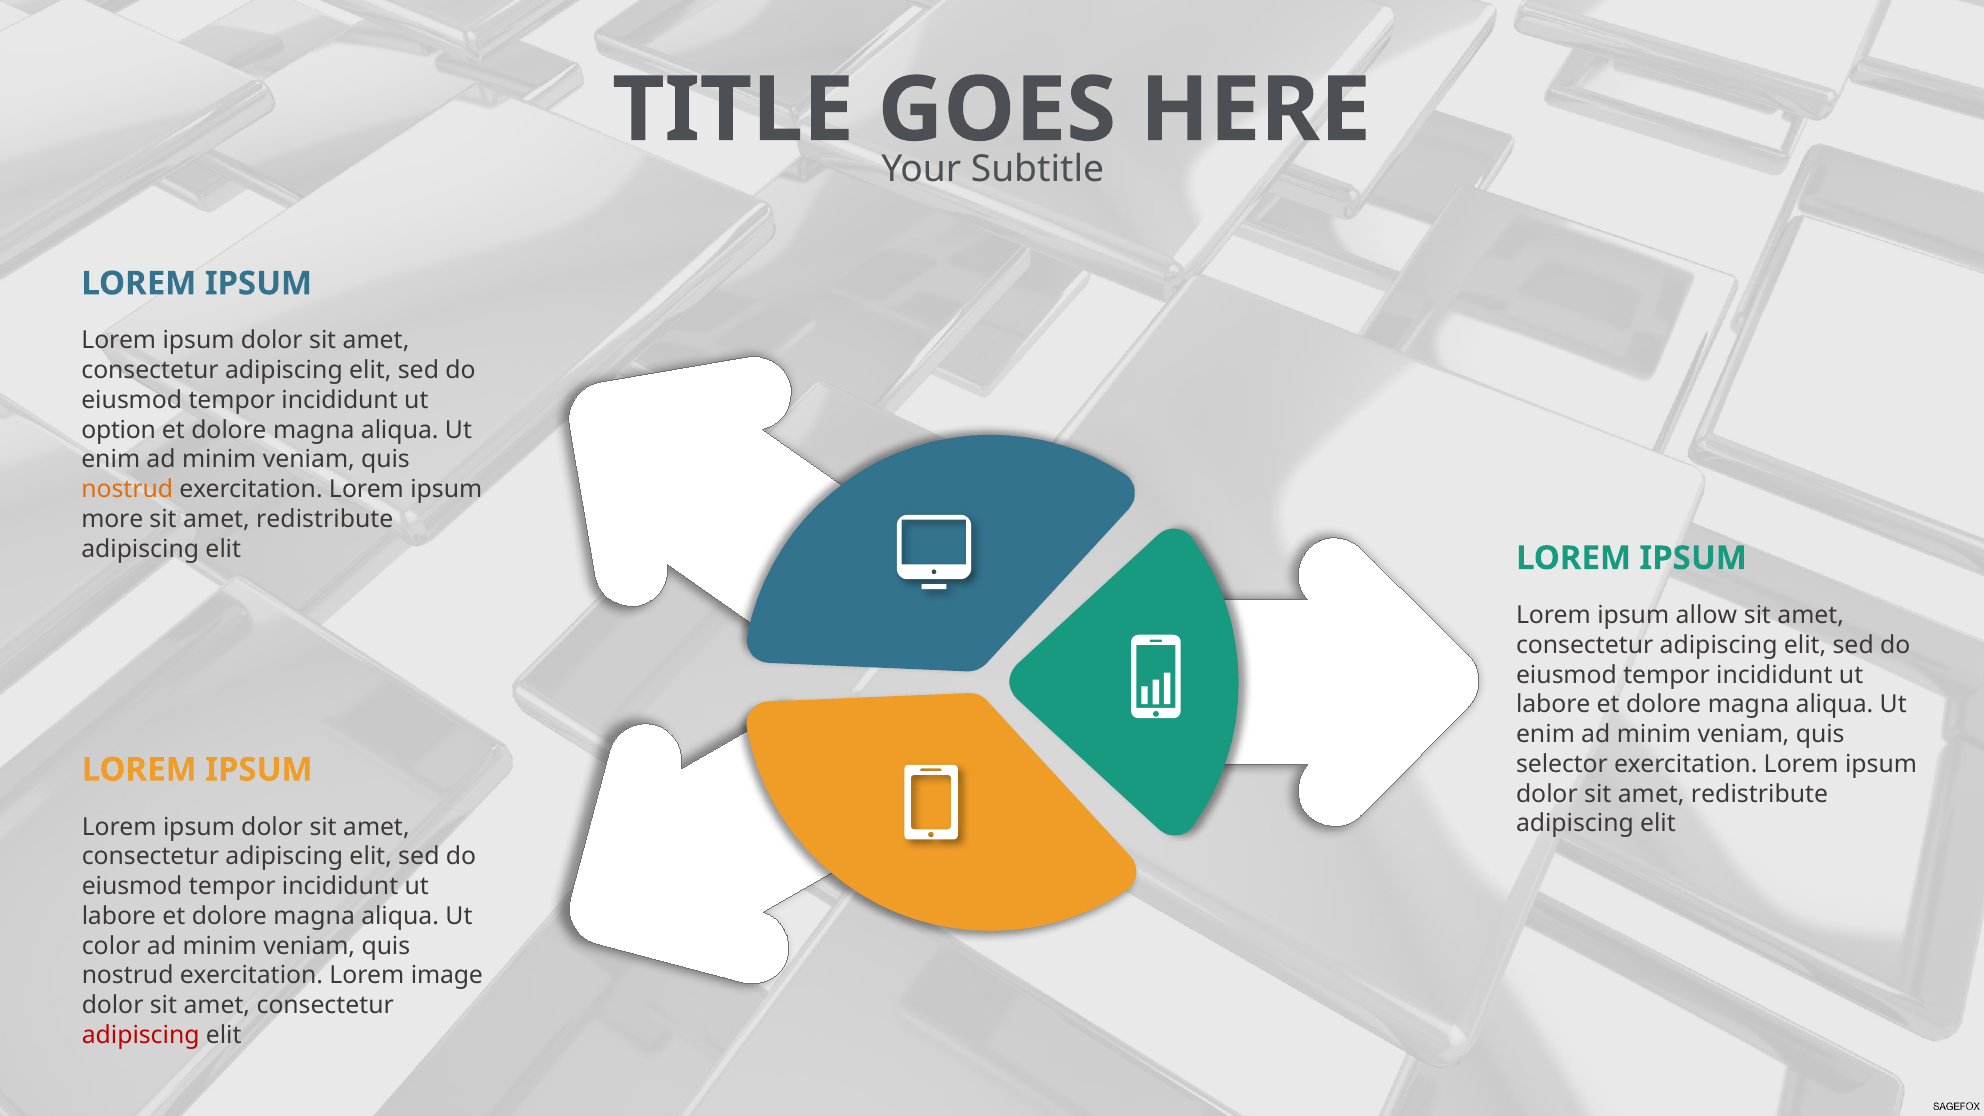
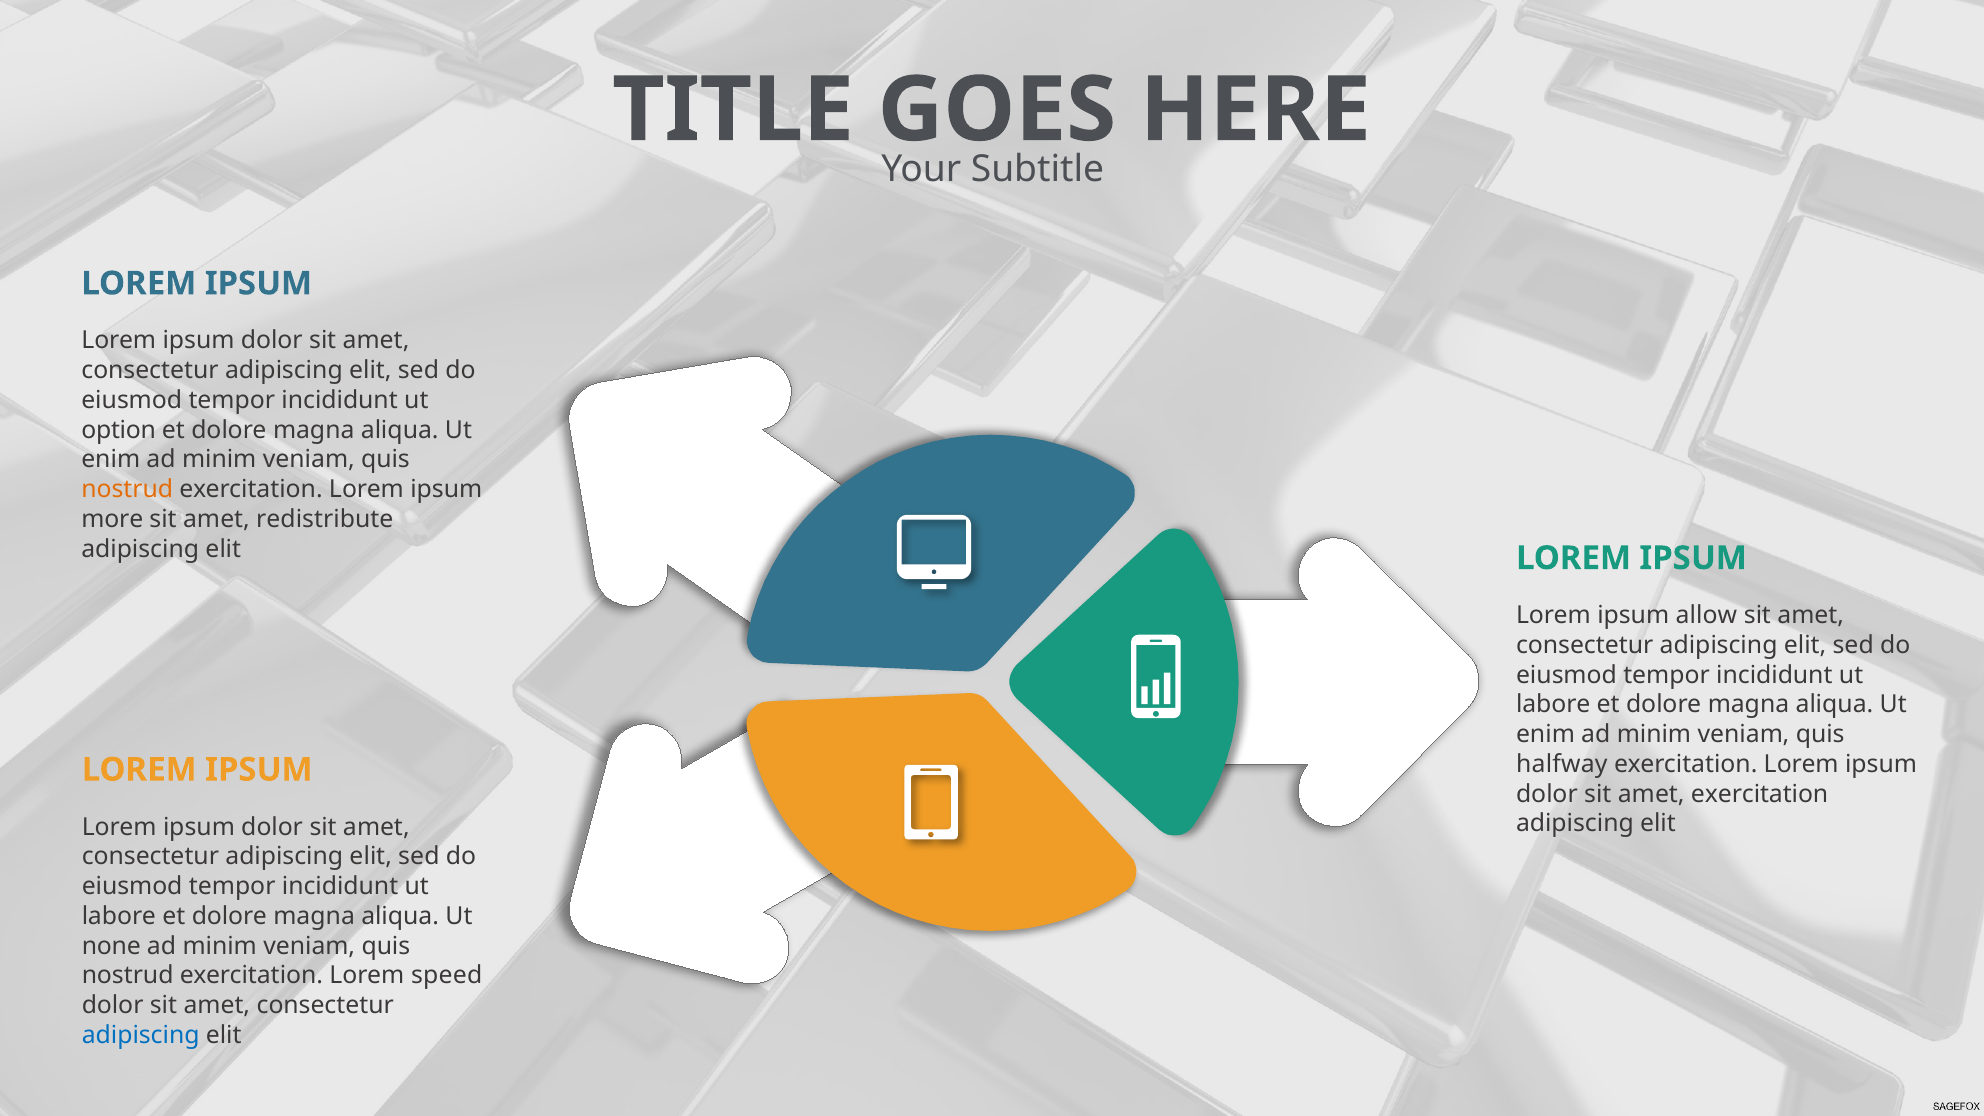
selector: selector -> halfway
dolor sit amet redistribute: redistribute -> exercitation
color: color -> none
image: image -> speed
adipiscing at (141, 1035) colour: red -> blue
